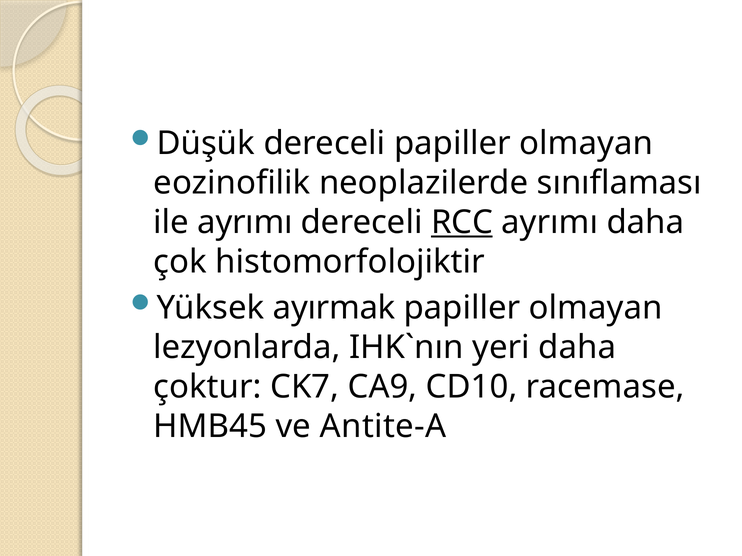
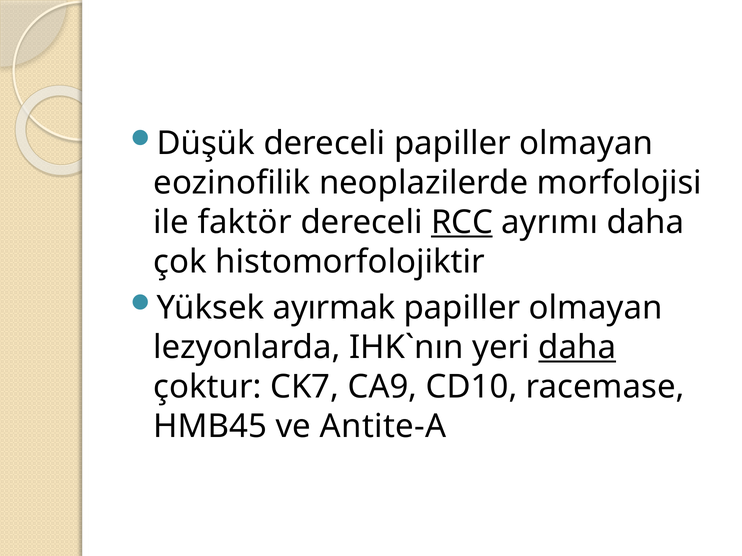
sınıflaması: sınıflaması -> morfolojisi
ile ayrımı: ayrımı -> faktör
daha at (577, 348) underline: none -> present
